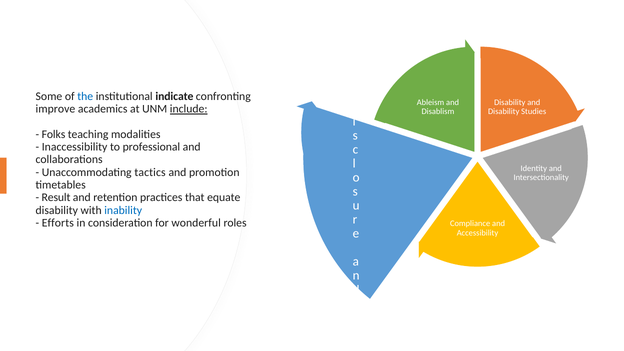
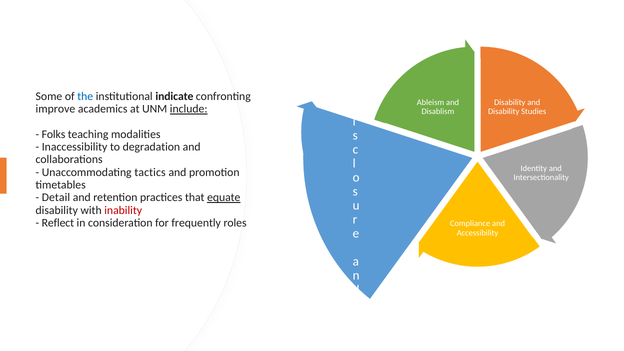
professional: professional -> degradation
Result: Result -> Detail
equate underline: none -> present
inability colour: blue -> red
Efforts: Efforts -> Reflect
wonderful: wonderful -> frequently
